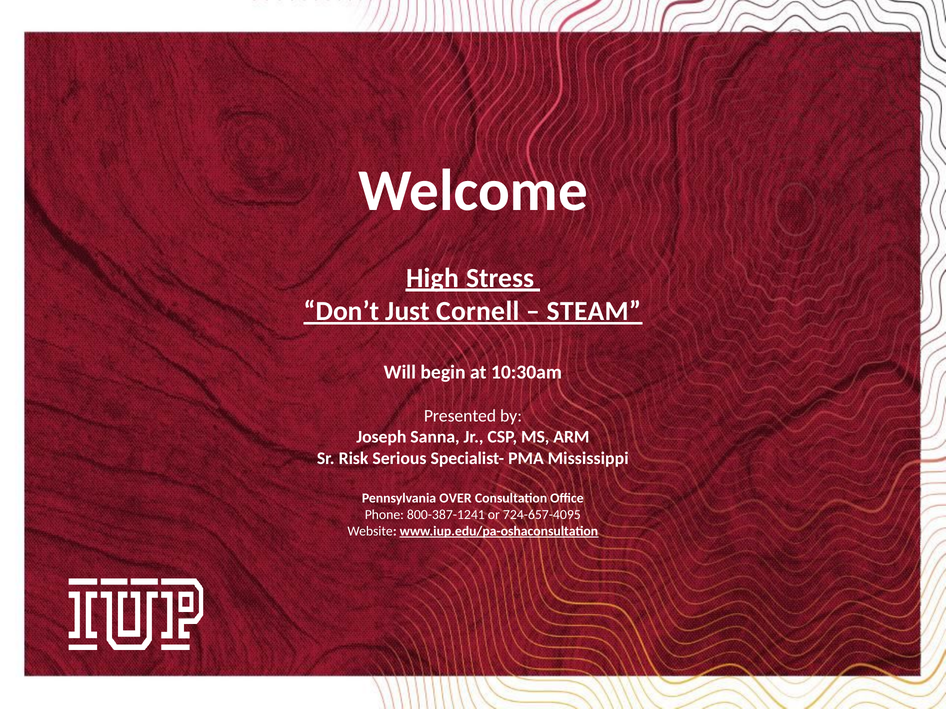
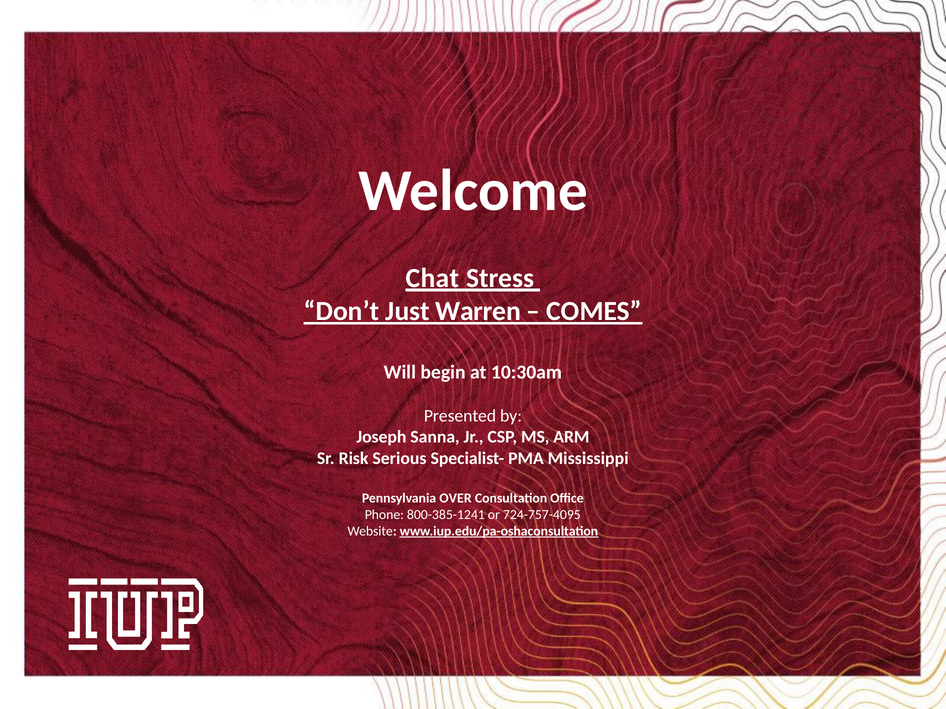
High: High -> Chat
Cornell: Cornell -> Warren
STEAM: STEAM -> COMES
800-387-1241: 800-387-1241 -> 800-385-1241
724-657-4095: 724-657-4095 -> 724-757-4095
